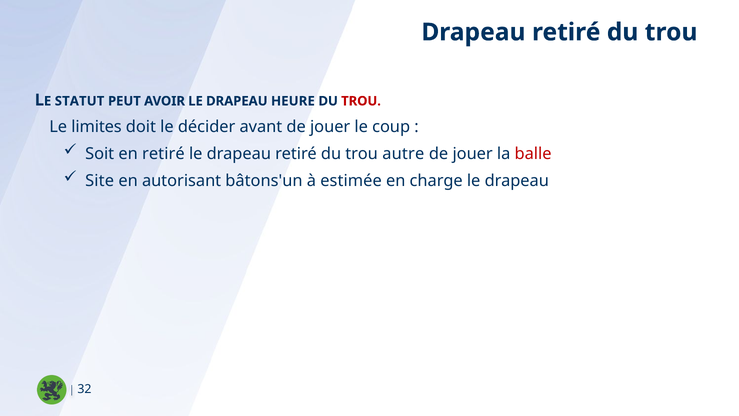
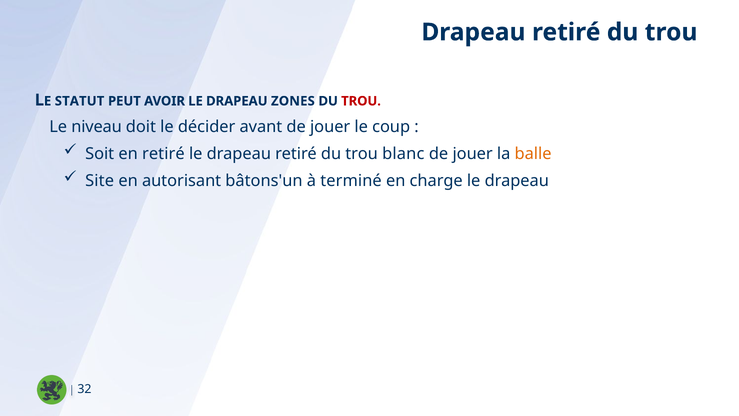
HEURE: HEURE -> ZONES
limites: limites -> niveau
autre: autre -> blanc
balle colour: red -> orange
estimée: estimée -> terminé
